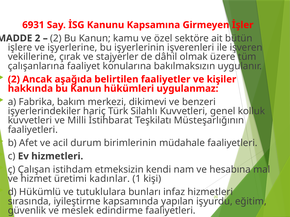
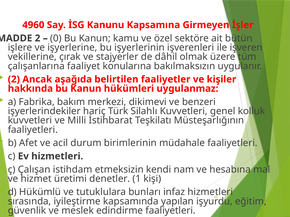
6931: 6931 -> 4960
2 at (56, 38): 2 -> 0
kadınlar: kadınlar -> denetler
